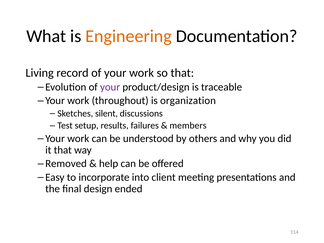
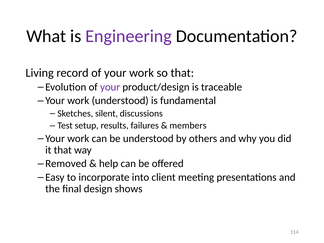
Engineering colour: orange -> purple
work throughout: throughout -> understood
organization: organization -> fundamental
ended: ended -> shows
